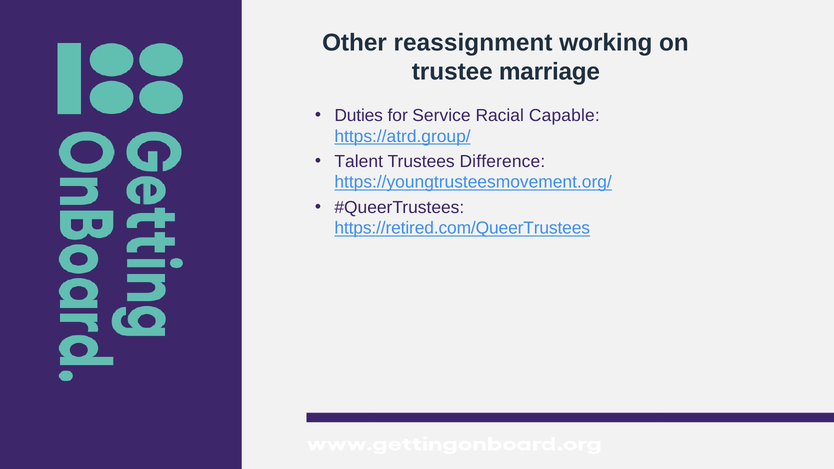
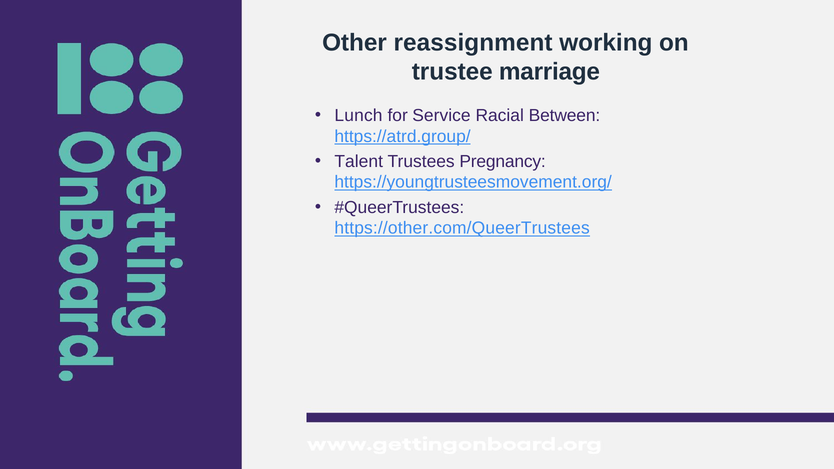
Duties: Duties -> Lunch
Capable: Capable -> Between
Difference: Difference -> Pregnancy
https://retired.com/QueerTrustees: https://retired.com/QueerTrustees -> https://other.com/QueerTrustees
